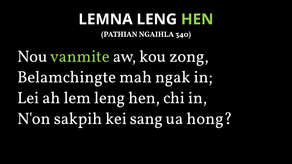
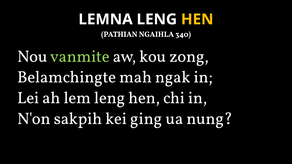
HEN at (197, 19) colour: light green -> yellow
sang: sang -> ging
hong: hong -> nung
